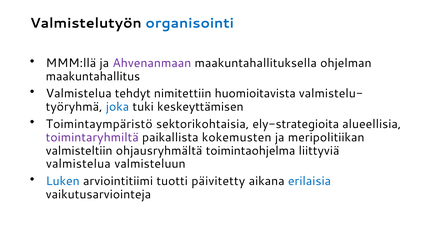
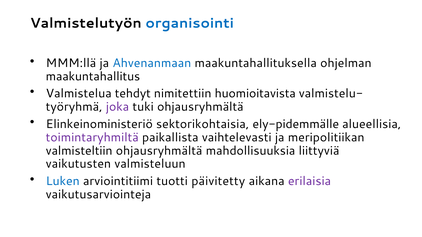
Ahvenanmaan colour: purple -> blue
joka colour: blue -> purple
tuki keskeyttämisen: keskeyttämisen -> ohjausryhmältä
Toimintaympäristö: Toimintaympäristö -> Elinkeinoministeriö
ely-strategioita: ely-strategioita -> ely-pidemmälle
kokemusten: kokemusten -> vaihtelevasti
toimintaohjelma: toimintaohjelma -> mahdollisuuksia
valmistelua at (78, 164): valmistelua -> vaikutusten
erilaisia colour: blue -> purple
